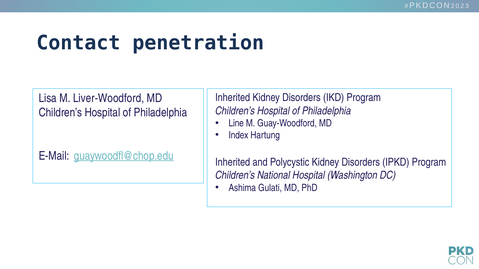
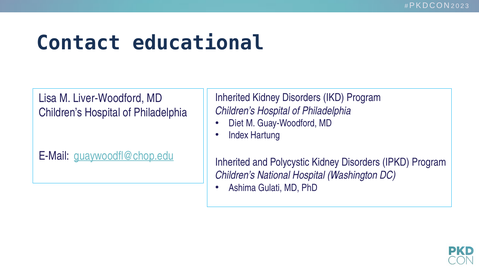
penetration: penetration -> educational
Line: Line -> Diet
